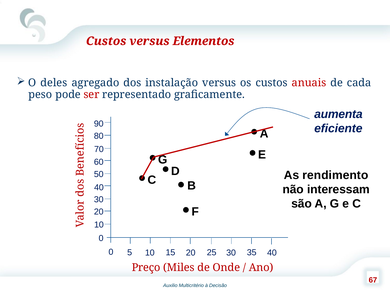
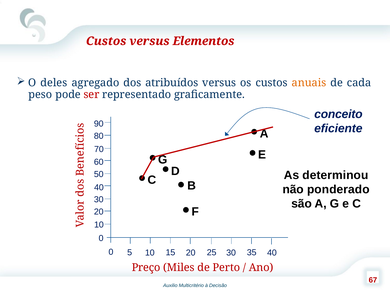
instalação: instalação -> atribuídos
anuais colour: red -> orange
aumenta: aumenta -> conceito
rendimento: rendimento -> determinou
interessam: interessam -> ponderado
Onde: Onde -> Perto
